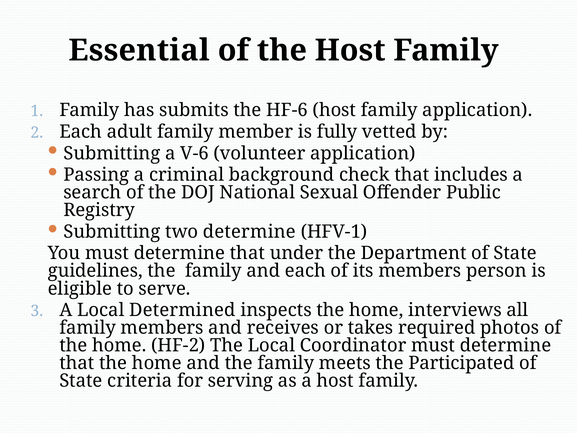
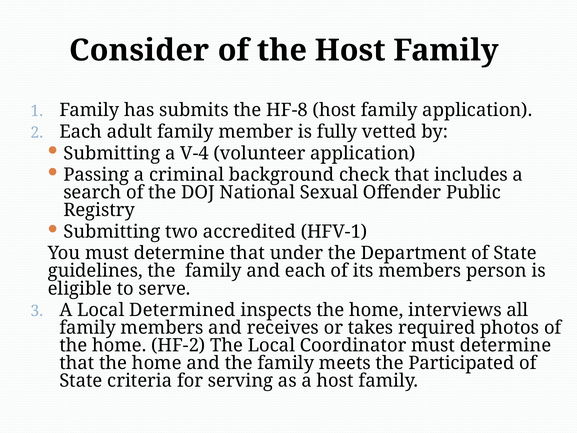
Essential: Essential -> Consider
HF-6: HF-6 -> HF-8
V-6: V-6 -> V-4
two determine: determine -> accredited
